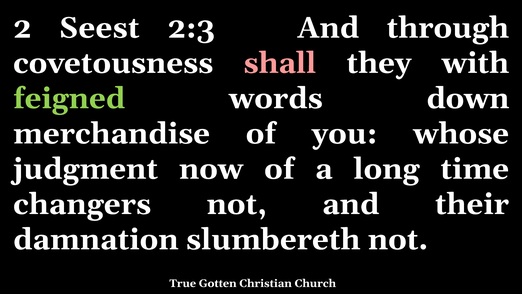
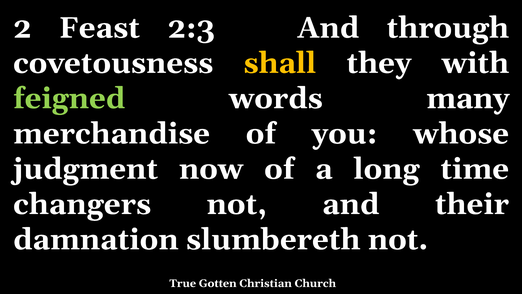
Seest: Seest -> Feast
shall colour: pink -> yellow
down: down -> many
